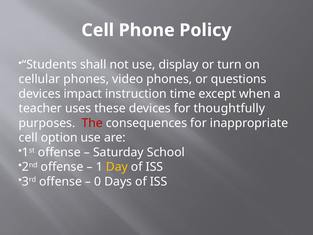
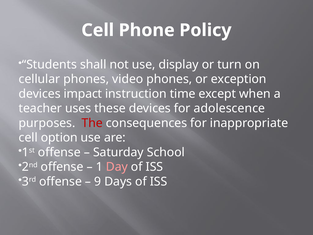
questions: questions -> exception
thoughtfully: thoughtfully -> adolescence
Day colour: yellow -> pink
0: 0 -> 9
